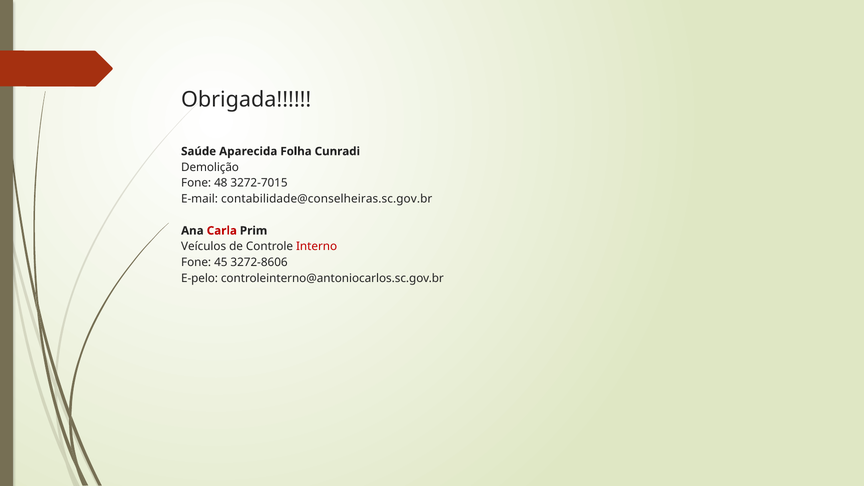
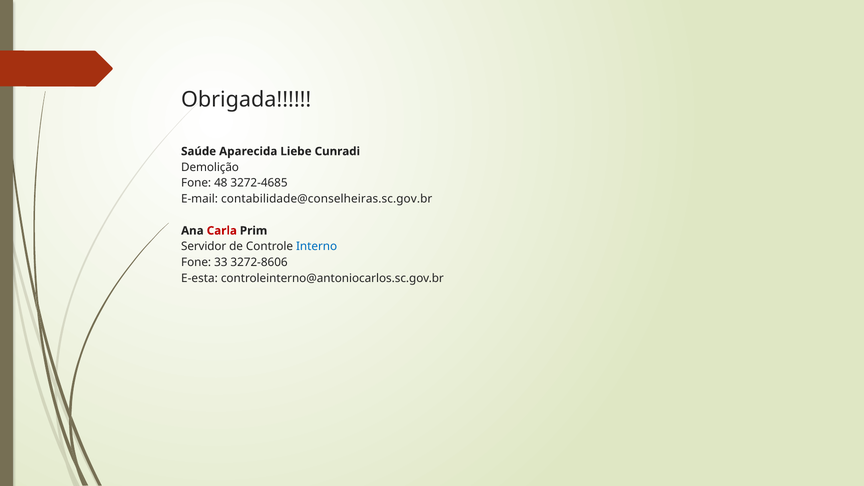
Folha: Folha -> Liebe
3272-7015: 3272-7015 -> 3272-4685
Veículos: Veículos -> Servidor
Interno colour: red -> blue
45: 45 -> 33
E-pelo: E-pelo -> E-esta
